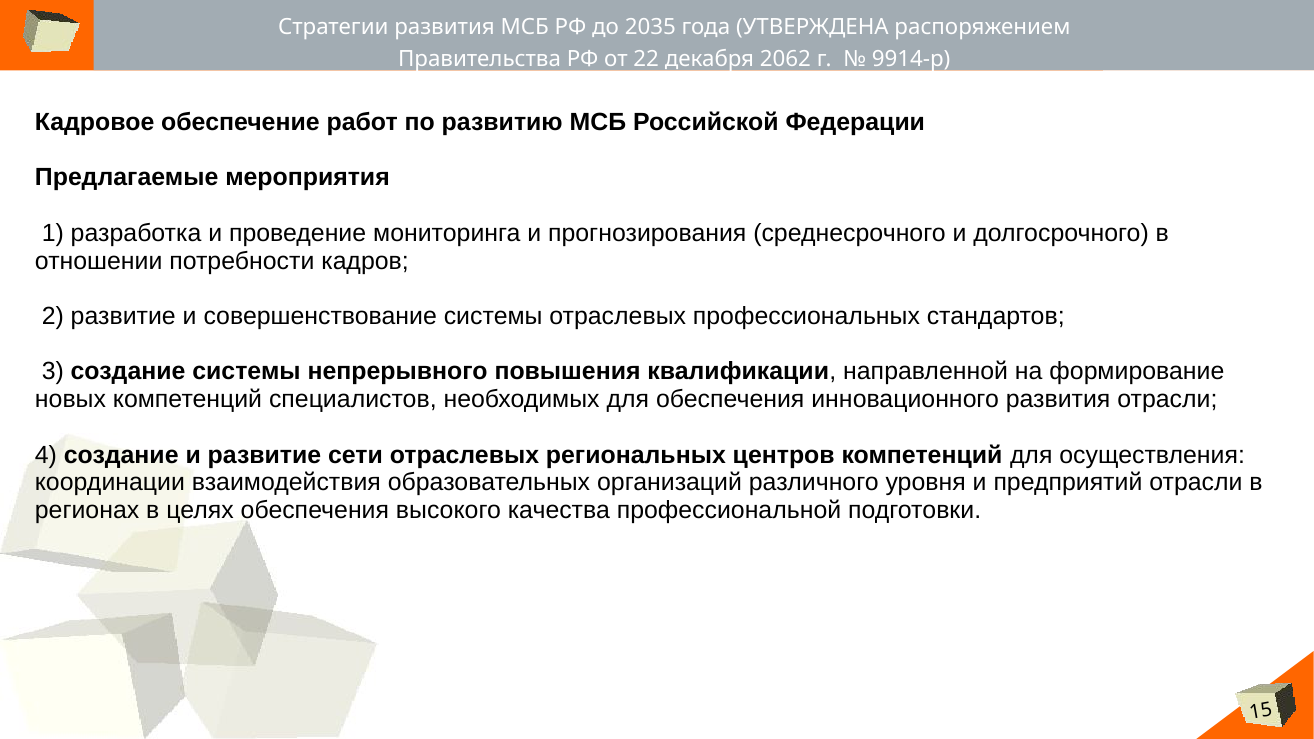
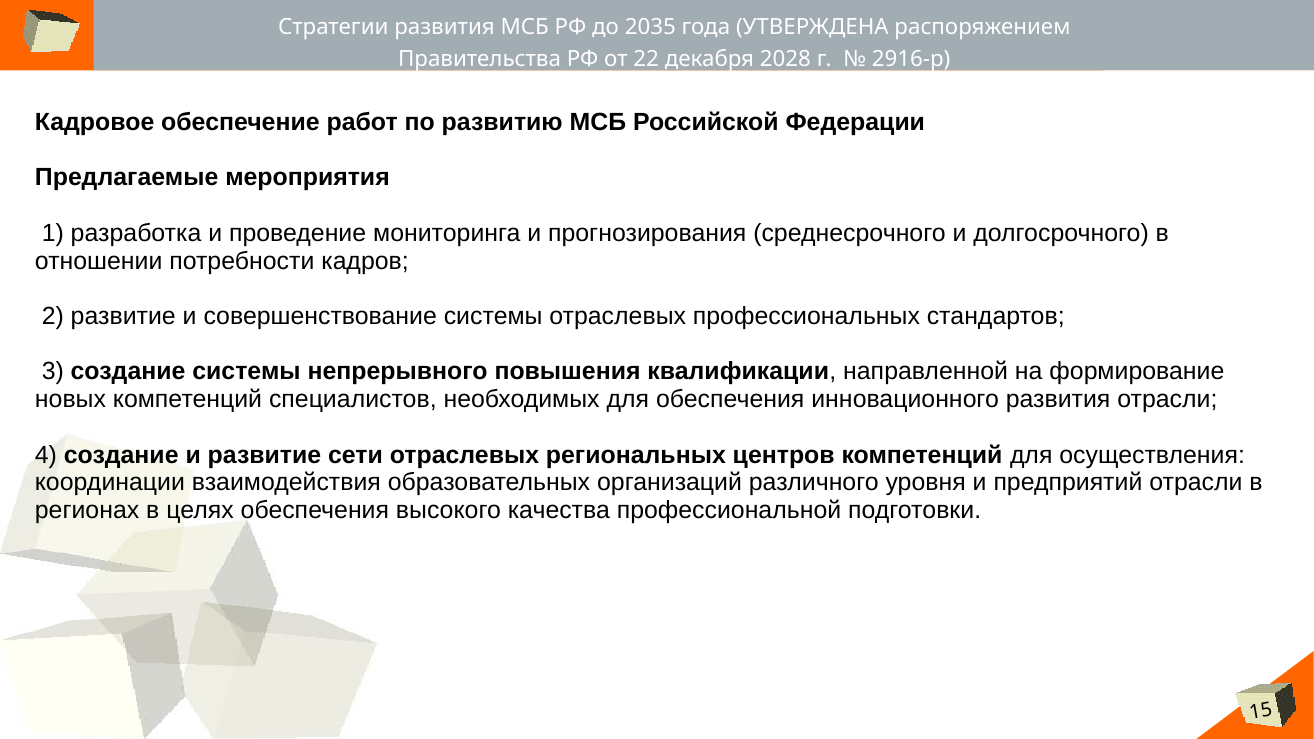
2062: 2062 -> 2028
9914-р: 9914-р -> 2916-р
